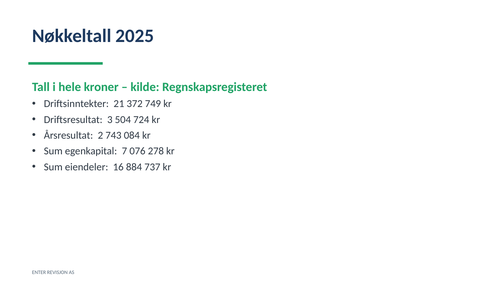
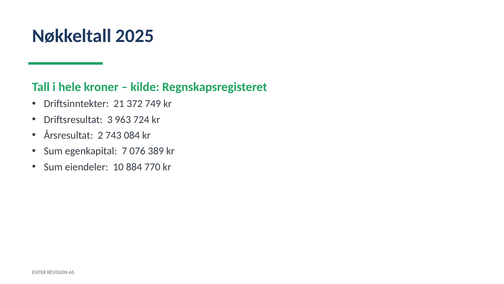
504: 504 -> 963
278: 278 -> 389
16: 16 -> 10
737: 737 -> 770
